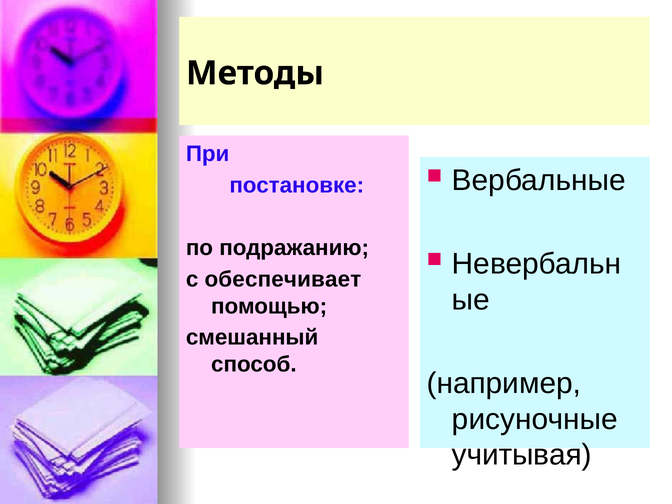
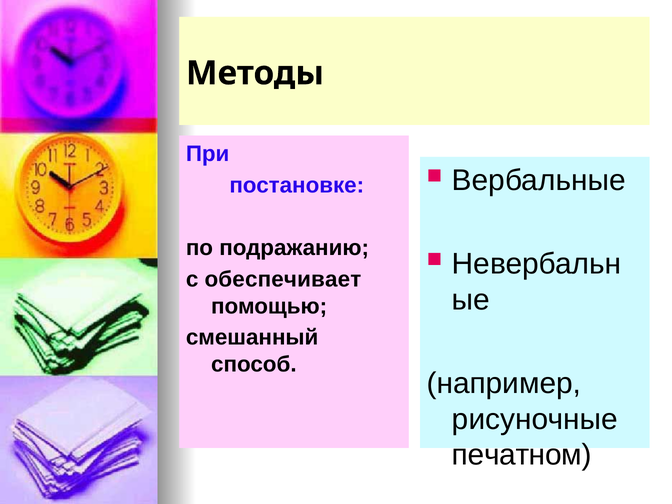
учитывая: учитывая -> печатном
